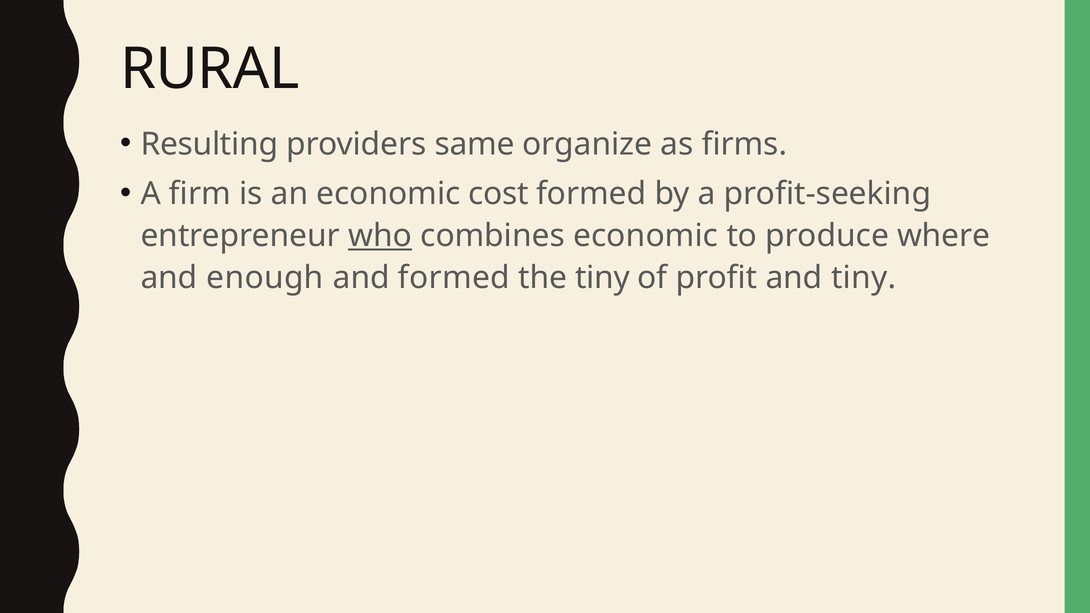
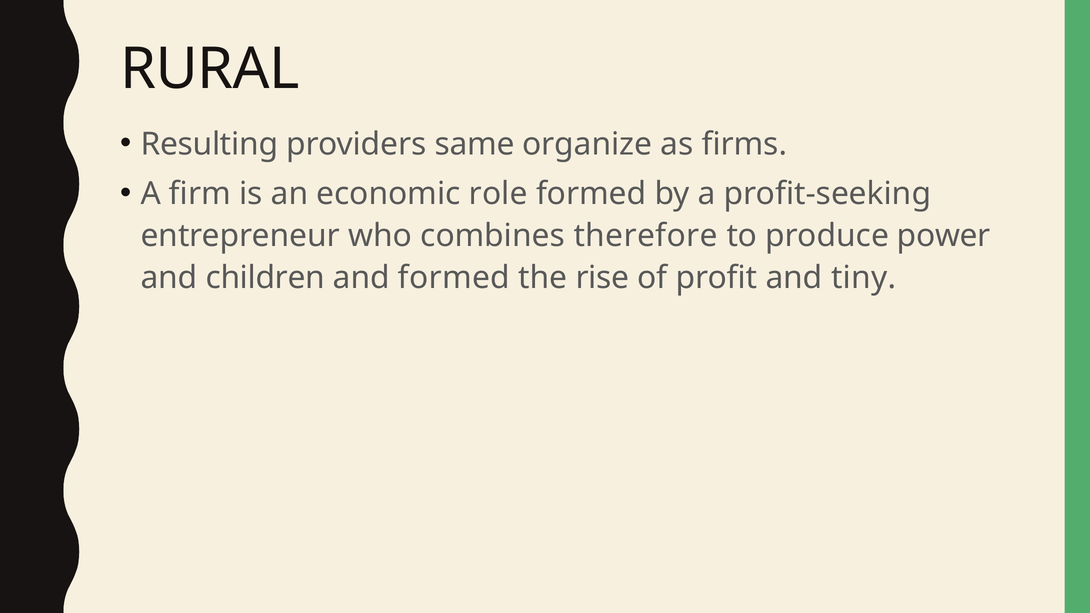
cost: cost -> role
who underline: present -> none
combines economic: economic -> therefore
where: where -> power
enough: enough -> children
the tiny: tiny -> rise
